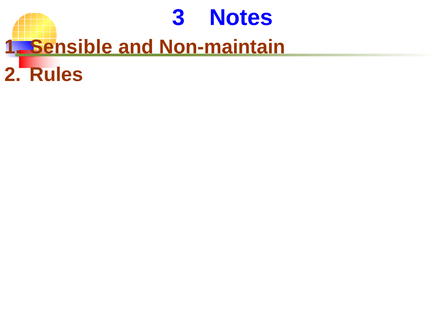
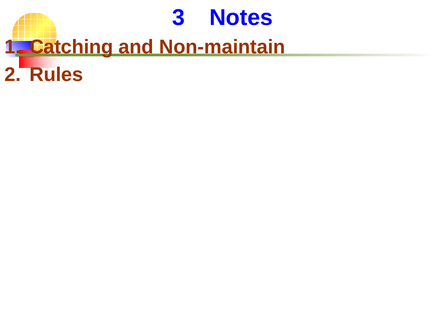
Sensible: Sensible -> Catching
